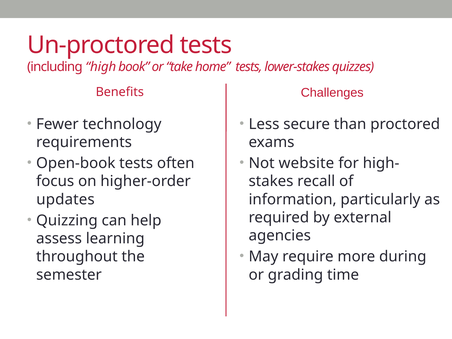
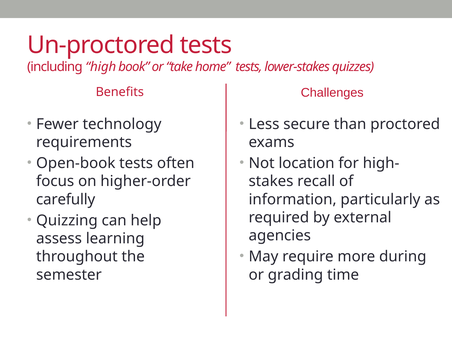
website: website -> location
updates: updates -> carefully
